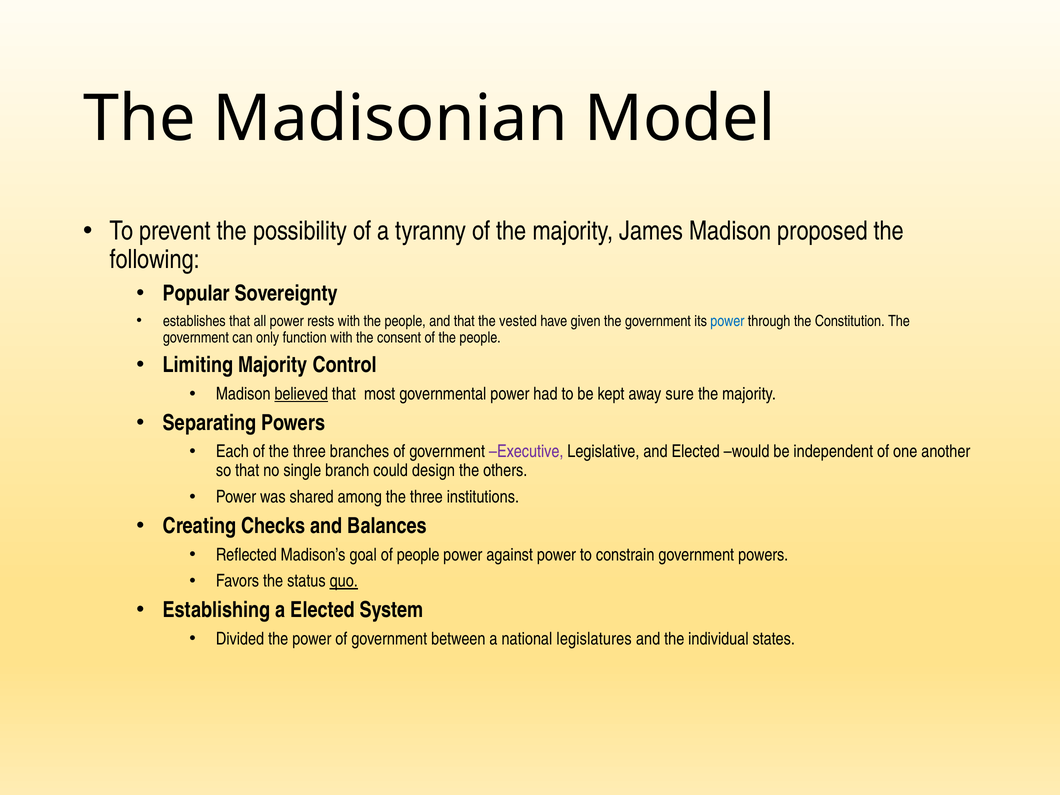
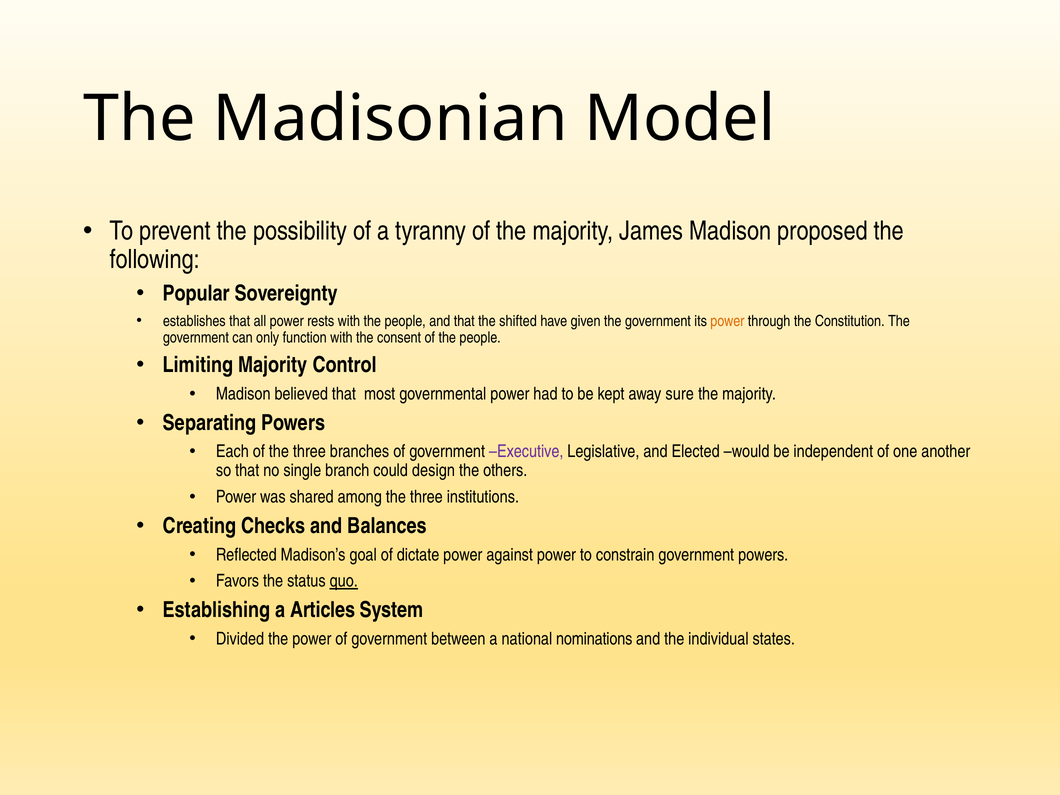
vested: vested -> shifted
power at (727, 321) colour: blue -> orange
believed underline: present -> none
of people: people -> dictate
a Elected: Elected -> Articles
legislatures: legislatures -> nominations
